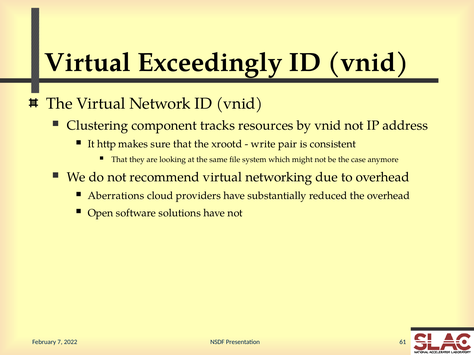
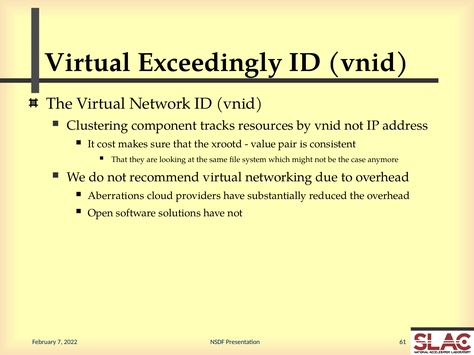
http: http -> cost
write: write -> value
